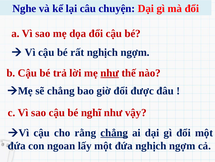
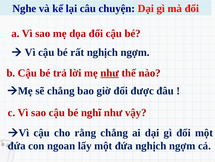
chẳng at (114, 132) underline: present -> none
